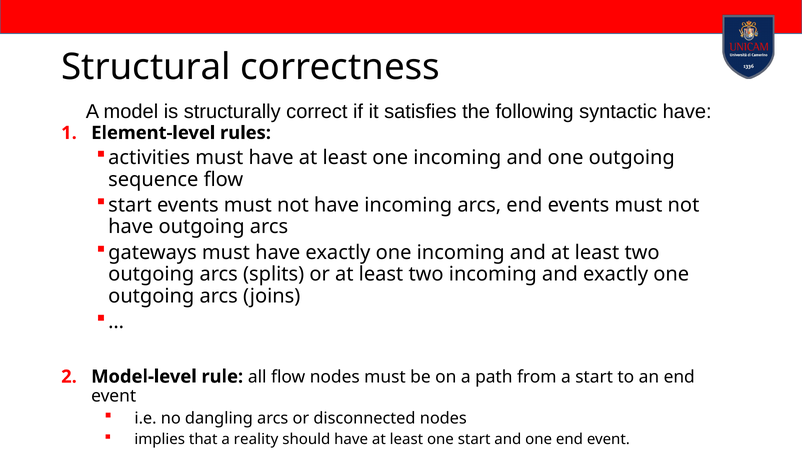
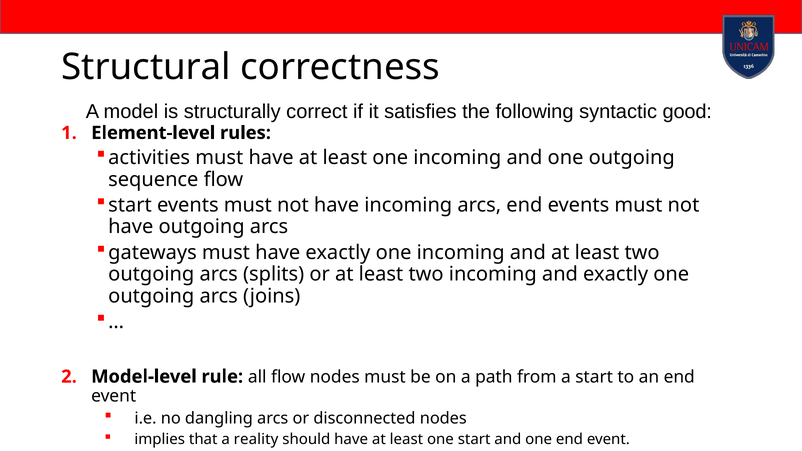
syntactic have: have -> good
